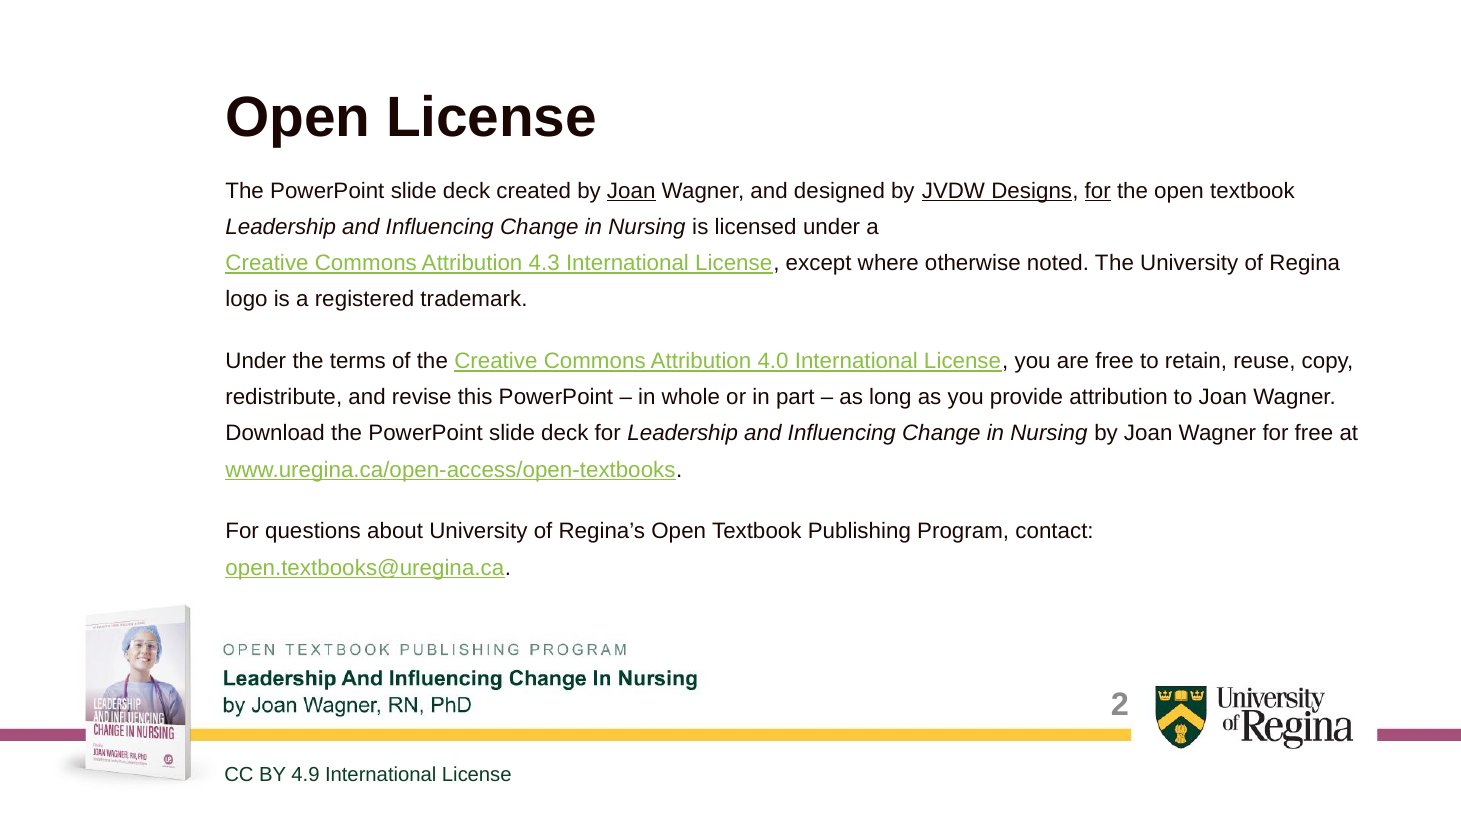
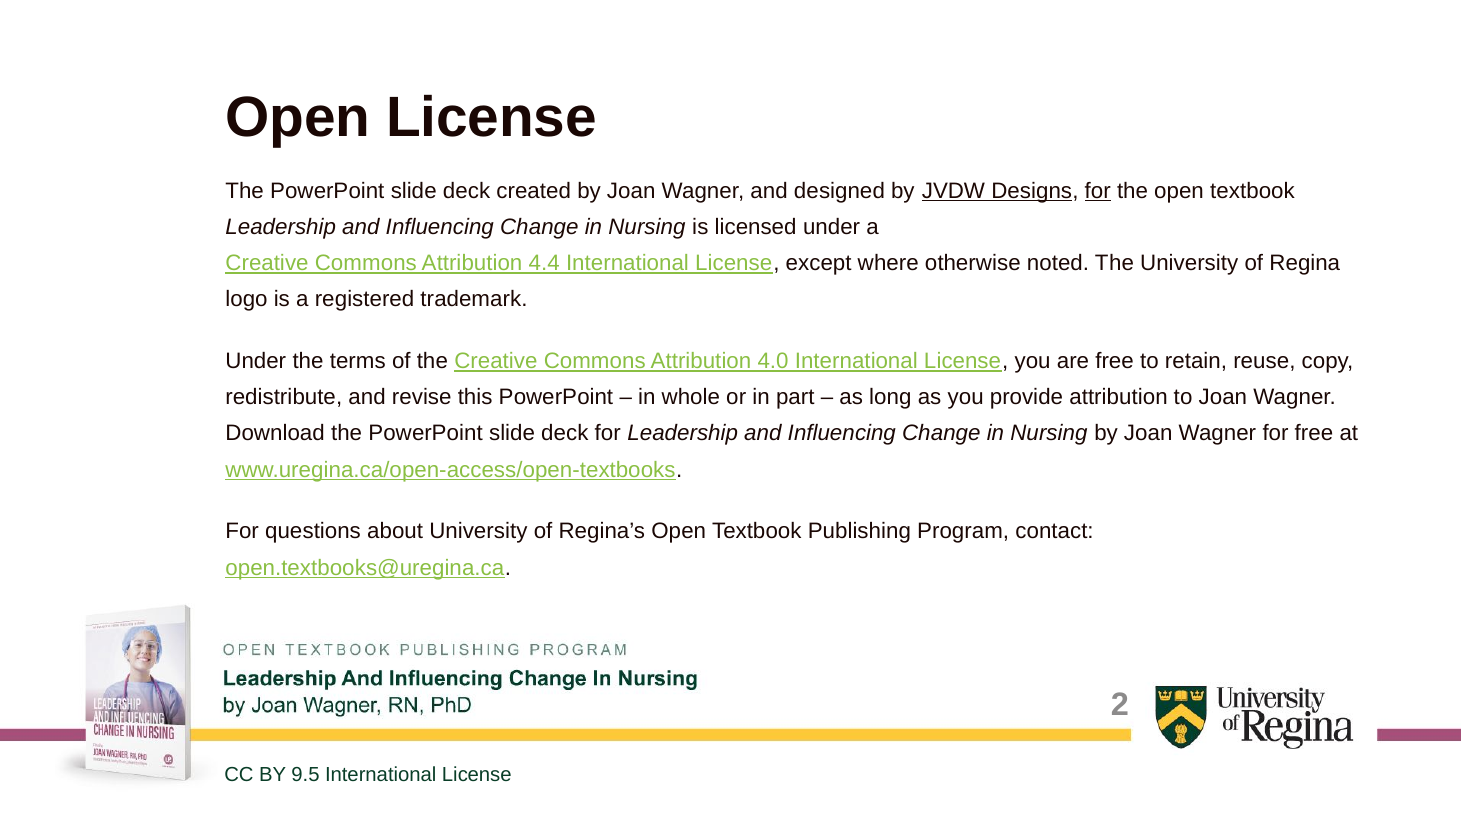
Joan at (631, 191) underline: present -> none
4.3: 4.3 -> 4.4
4.9: 4.9 -> 9.5
